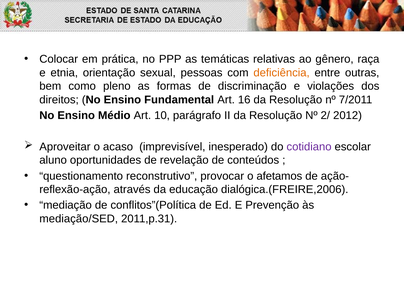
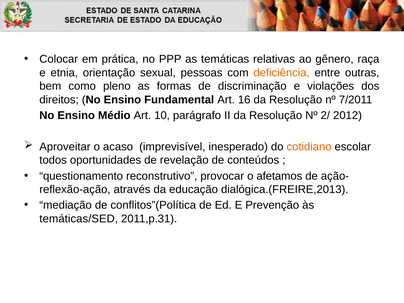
cotidiano colour: purple -> orange
aluno: aluno -> todos
dialógica.(FREIRE,2006: dialógica.(FREIRE,2006 -> dialógica.(FREIRE,2013
mediação/SED: mediação/SED -> temáticas/SED
